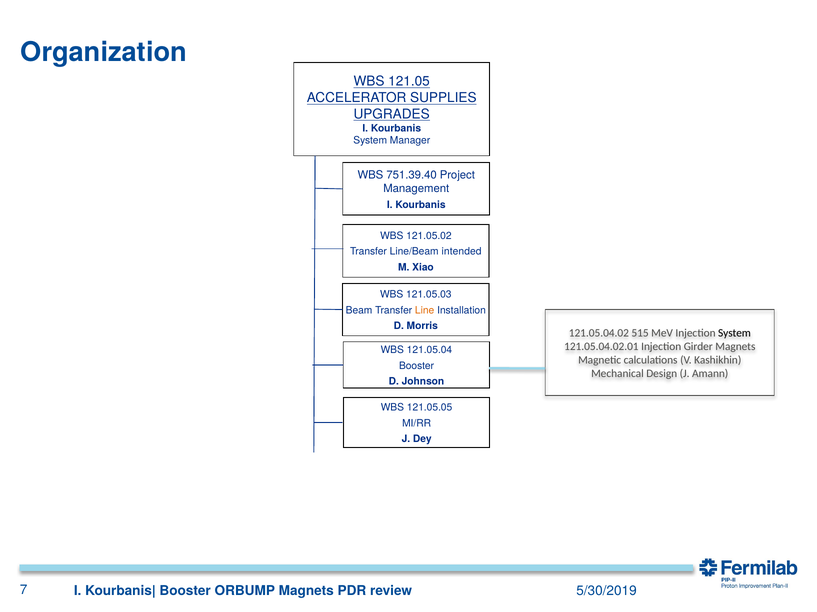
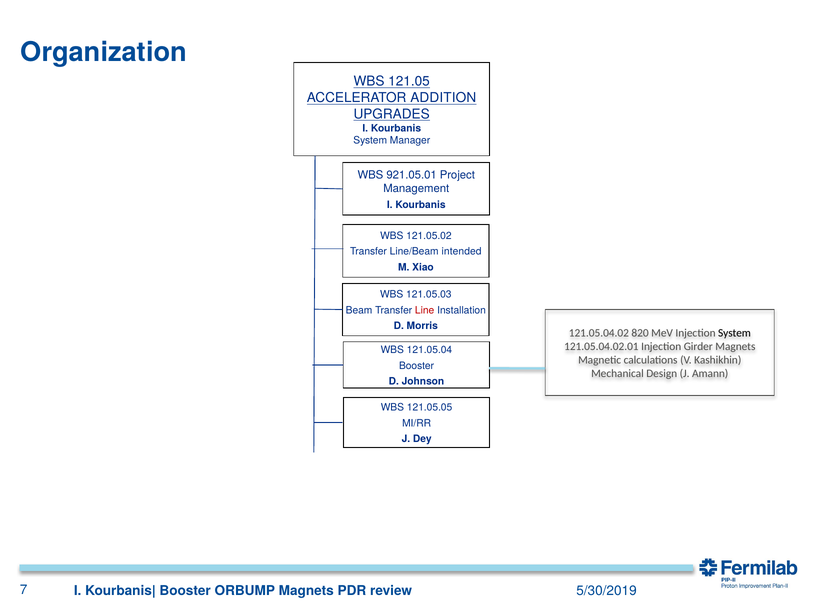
SUPPLIES: SUPPLIES -> ADDITION
751.39.40: 751.39.40 -> 921.05.01
Line colour: orange -> red
515: 515 -> 820
